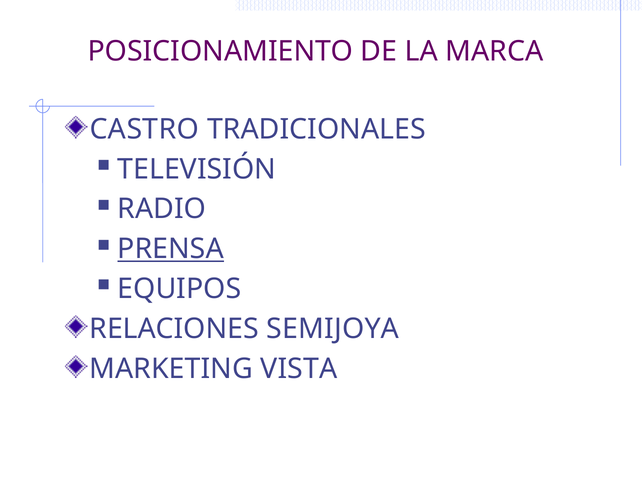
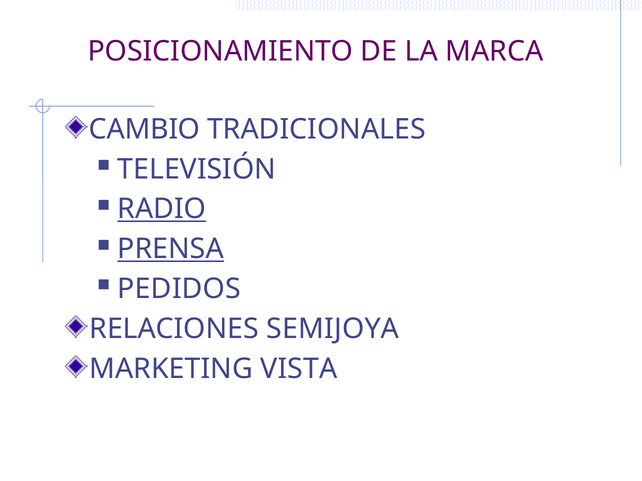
CASTRO: CASTRO -> CAMBIO
RADIO underline: none -> present
EQUIPOS: EQUIPOS -> PEDIDOS
